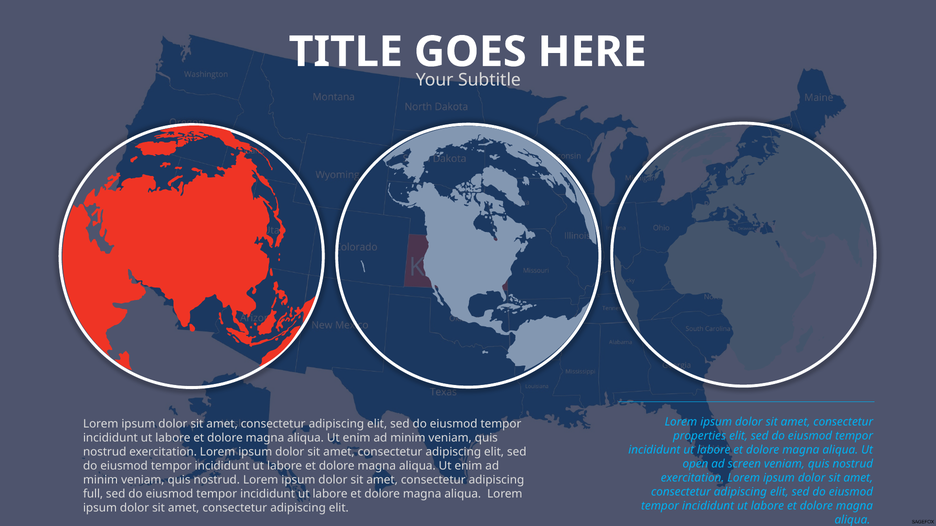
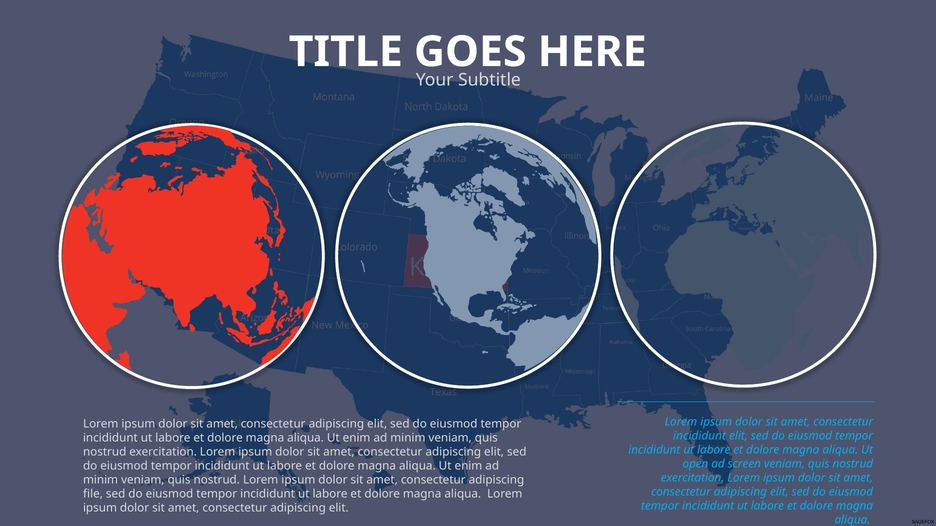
properties at (700, 436): properties -> incididunt
full: full -> file
